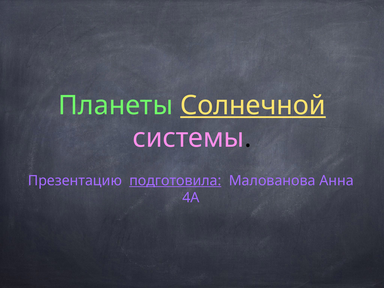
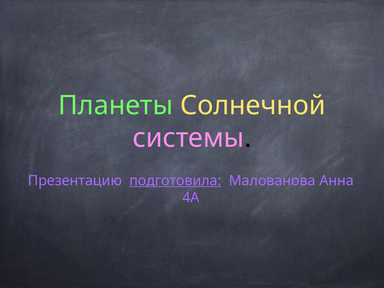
Солнечной underline: present -> none
